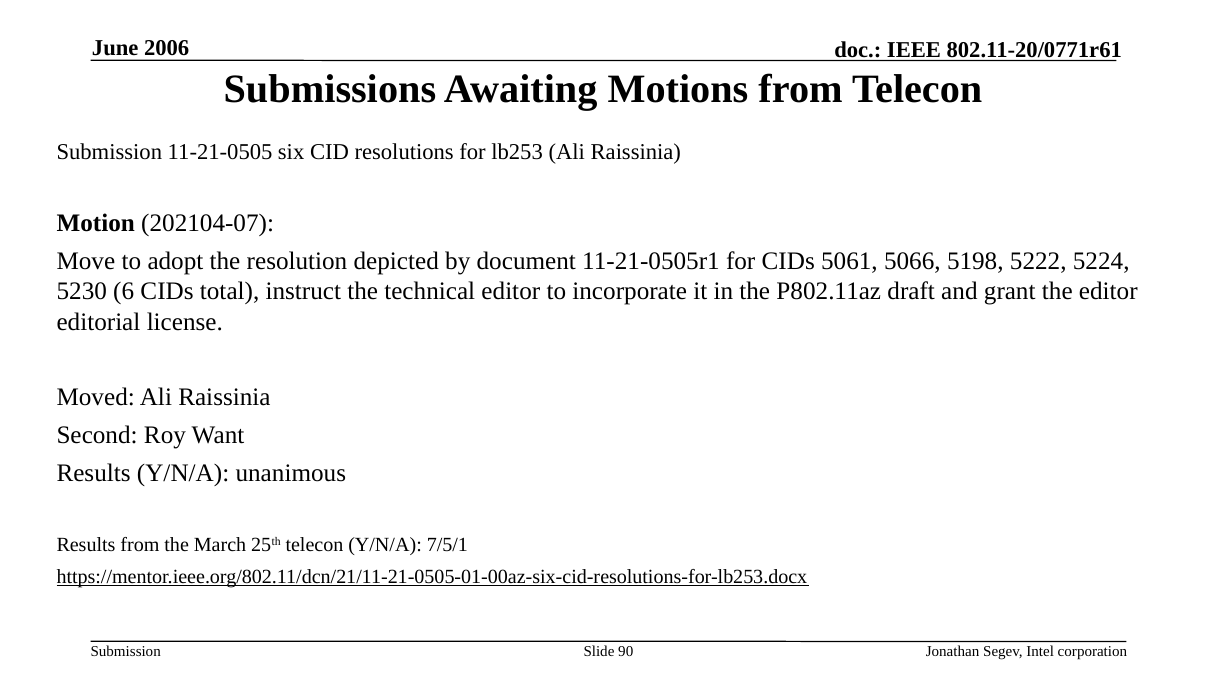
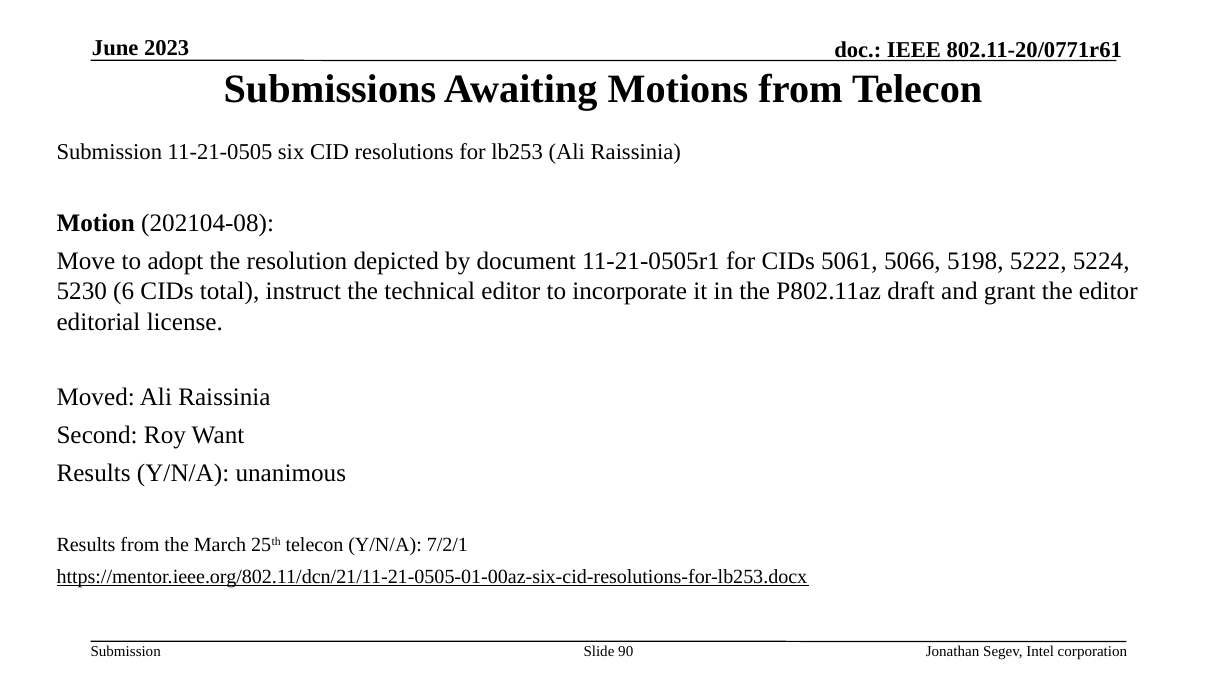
2006: 2006 -> 2023
202104-07: 202104-07 -> 202104-08
7/5/1: 7/5/1 -> 7/2/1
